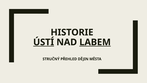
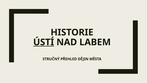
LABEM underline: present -> none
